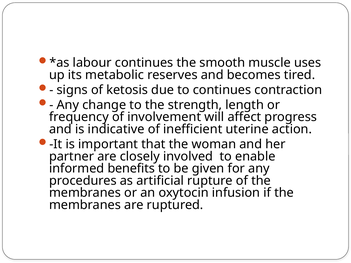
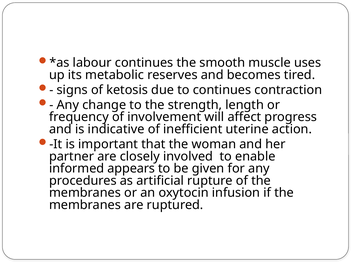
benefits: benefits -> appears
